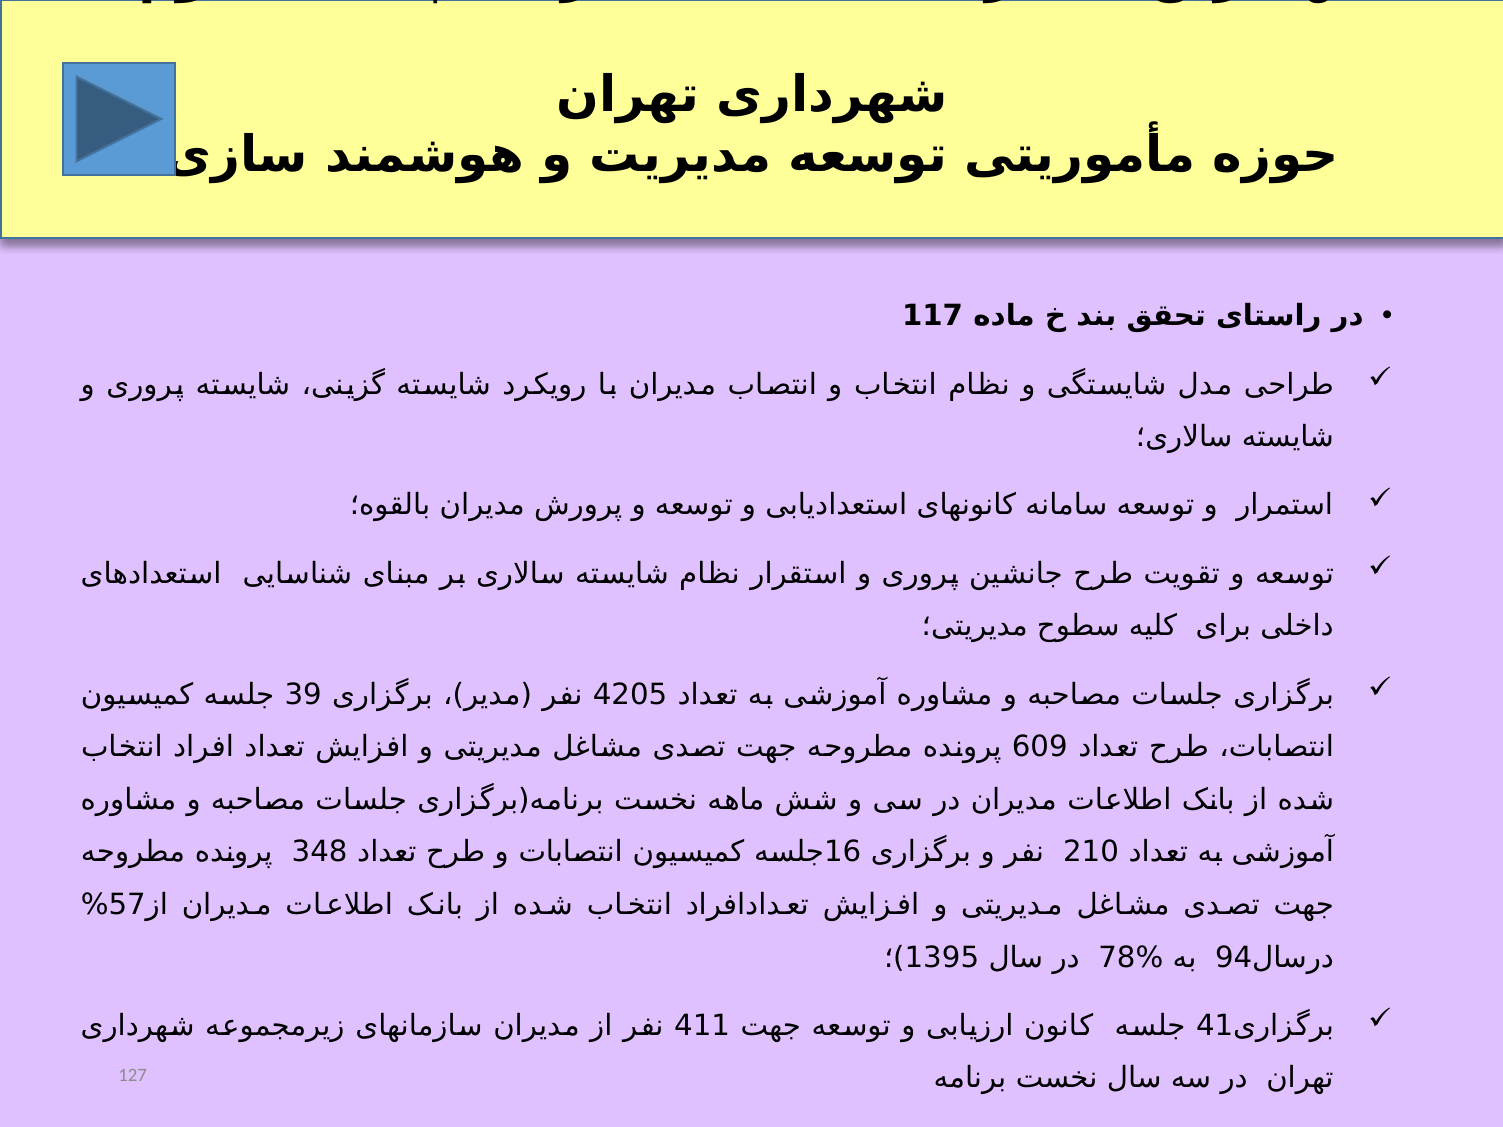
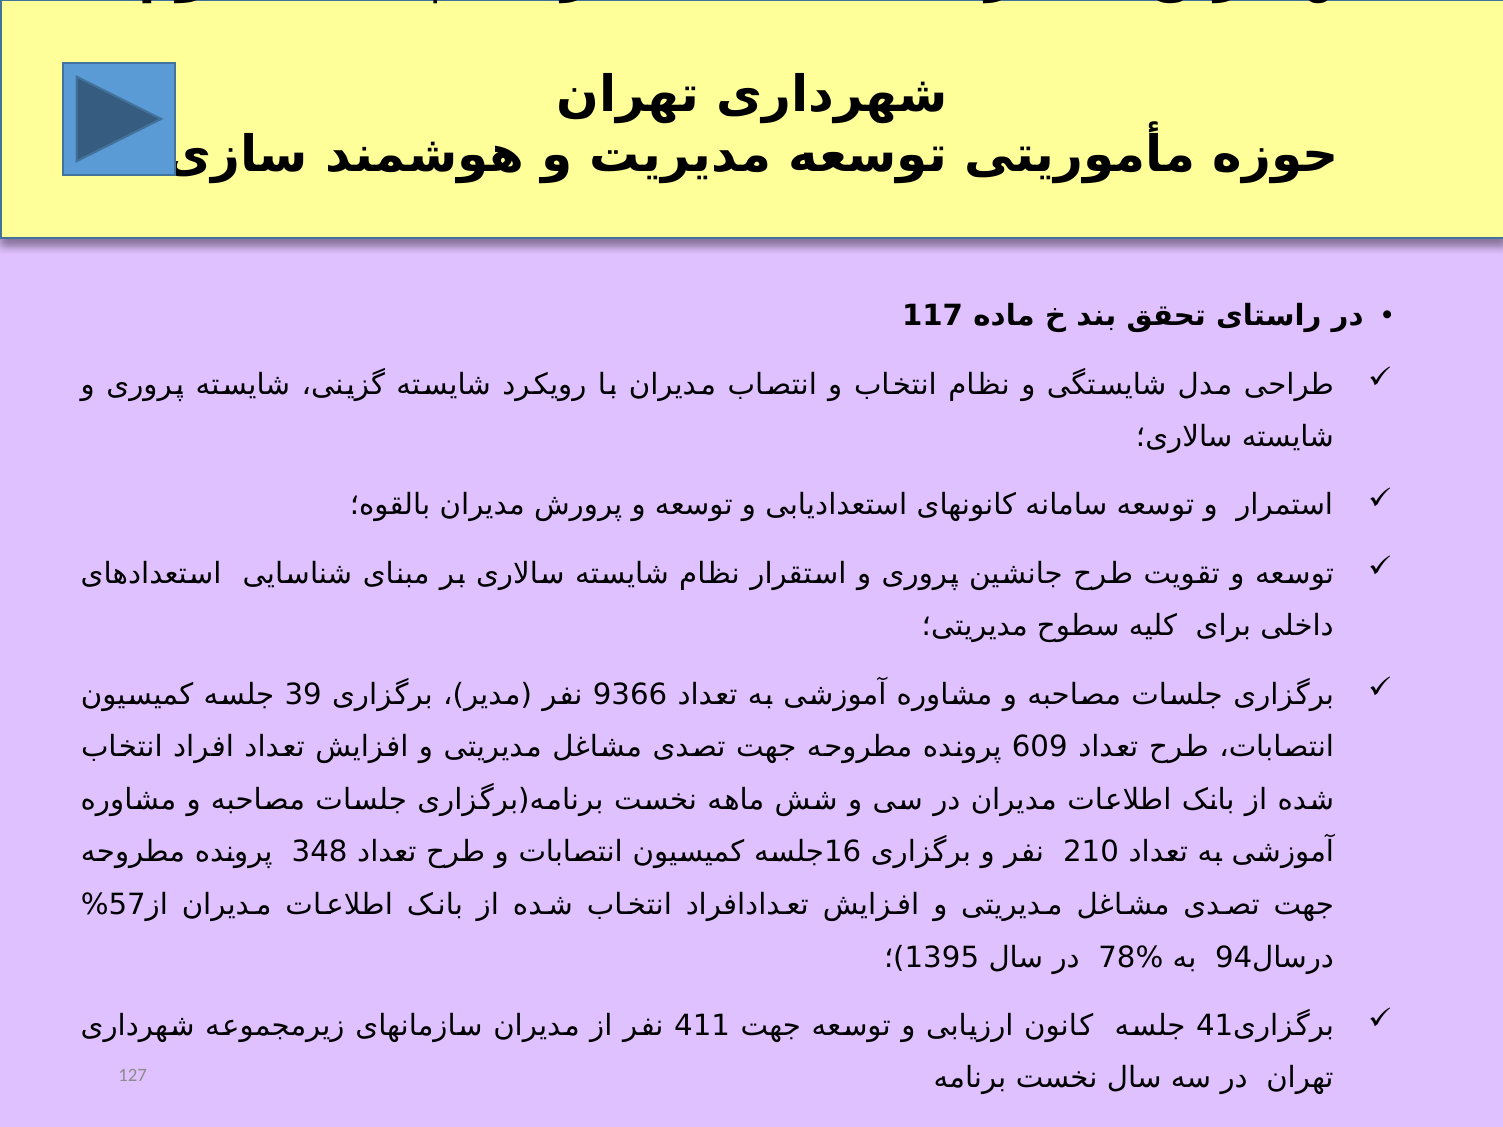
4205: 4205 -> 9366
